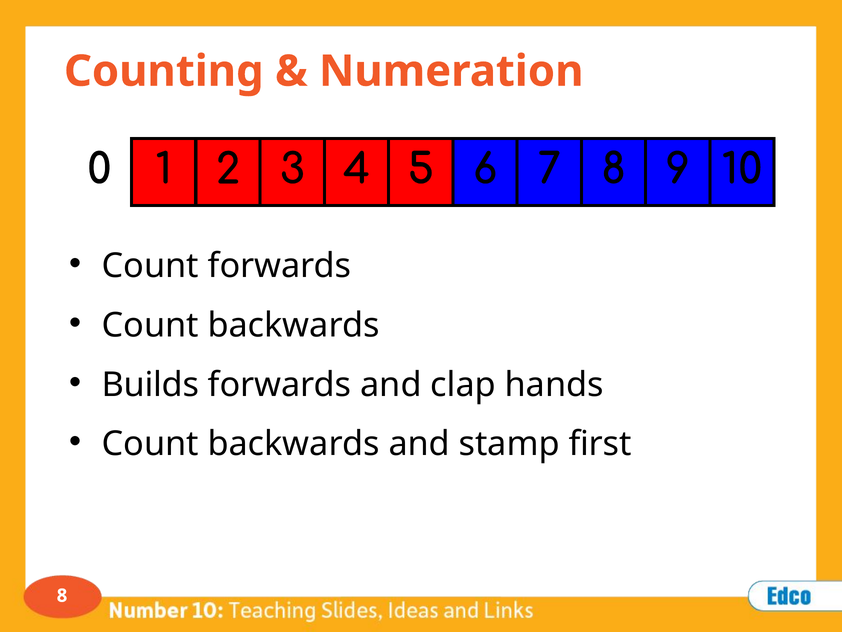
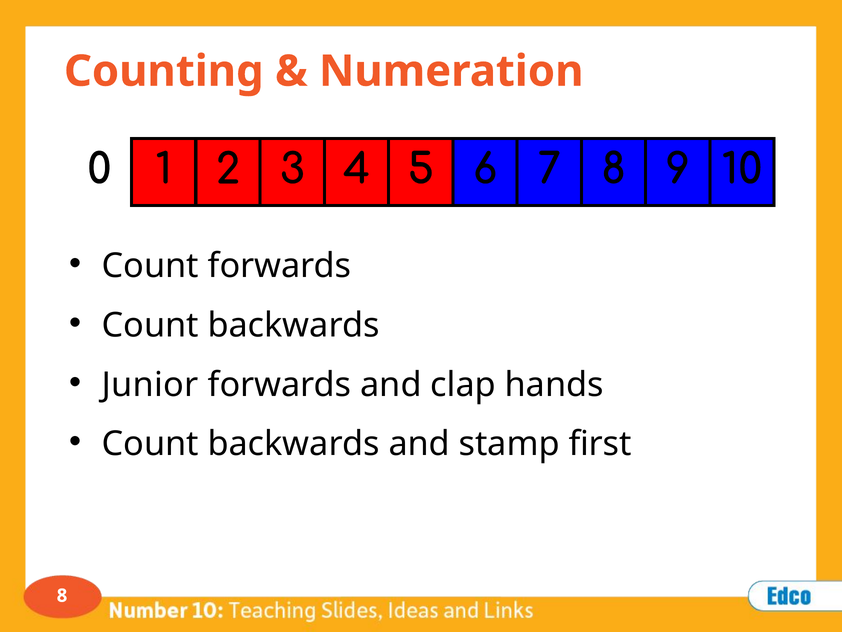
Builds: Builds -> Junior
